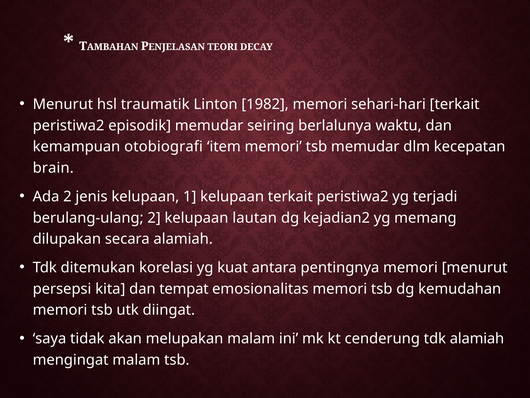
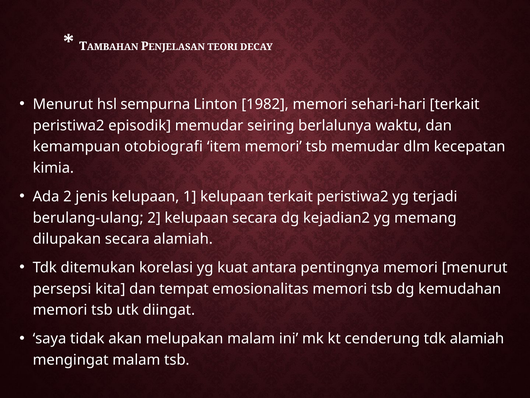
traumatik: traumatik -> sempurna
brain: brain -> kimia
kelupaan lautan: lautan -> secara
